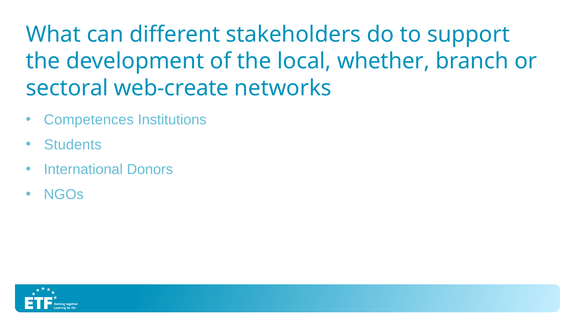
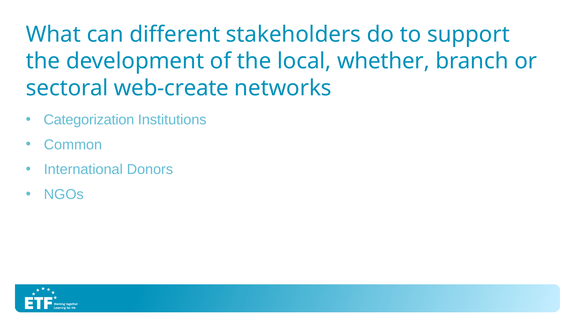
Competences: Competences -> Categorization
Students: Students -> Common
